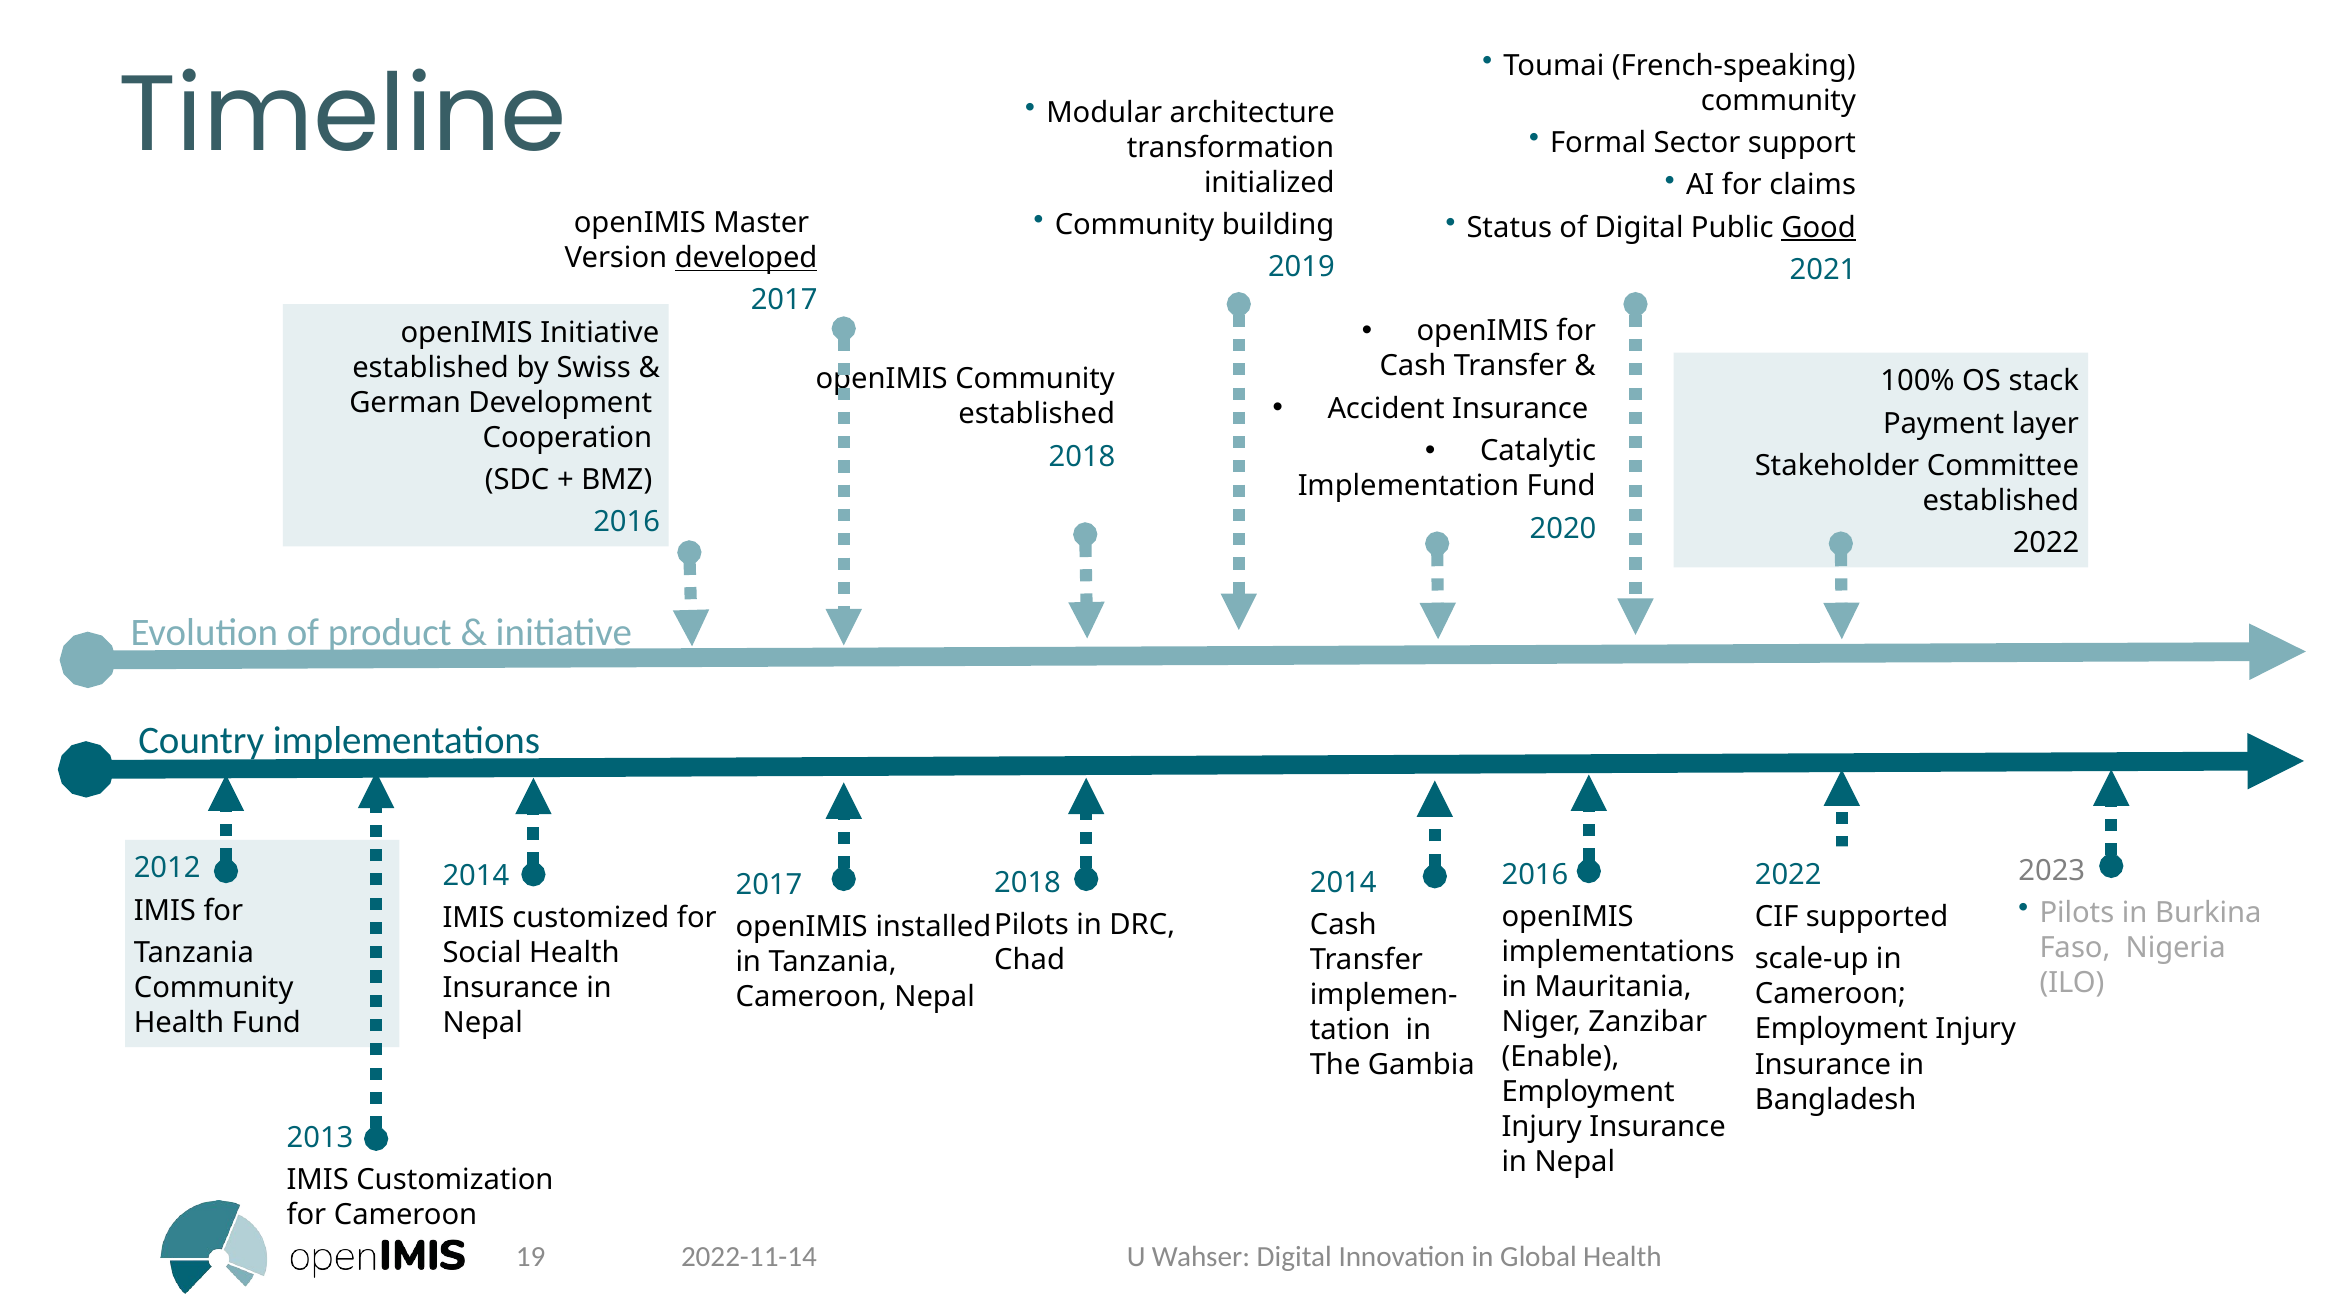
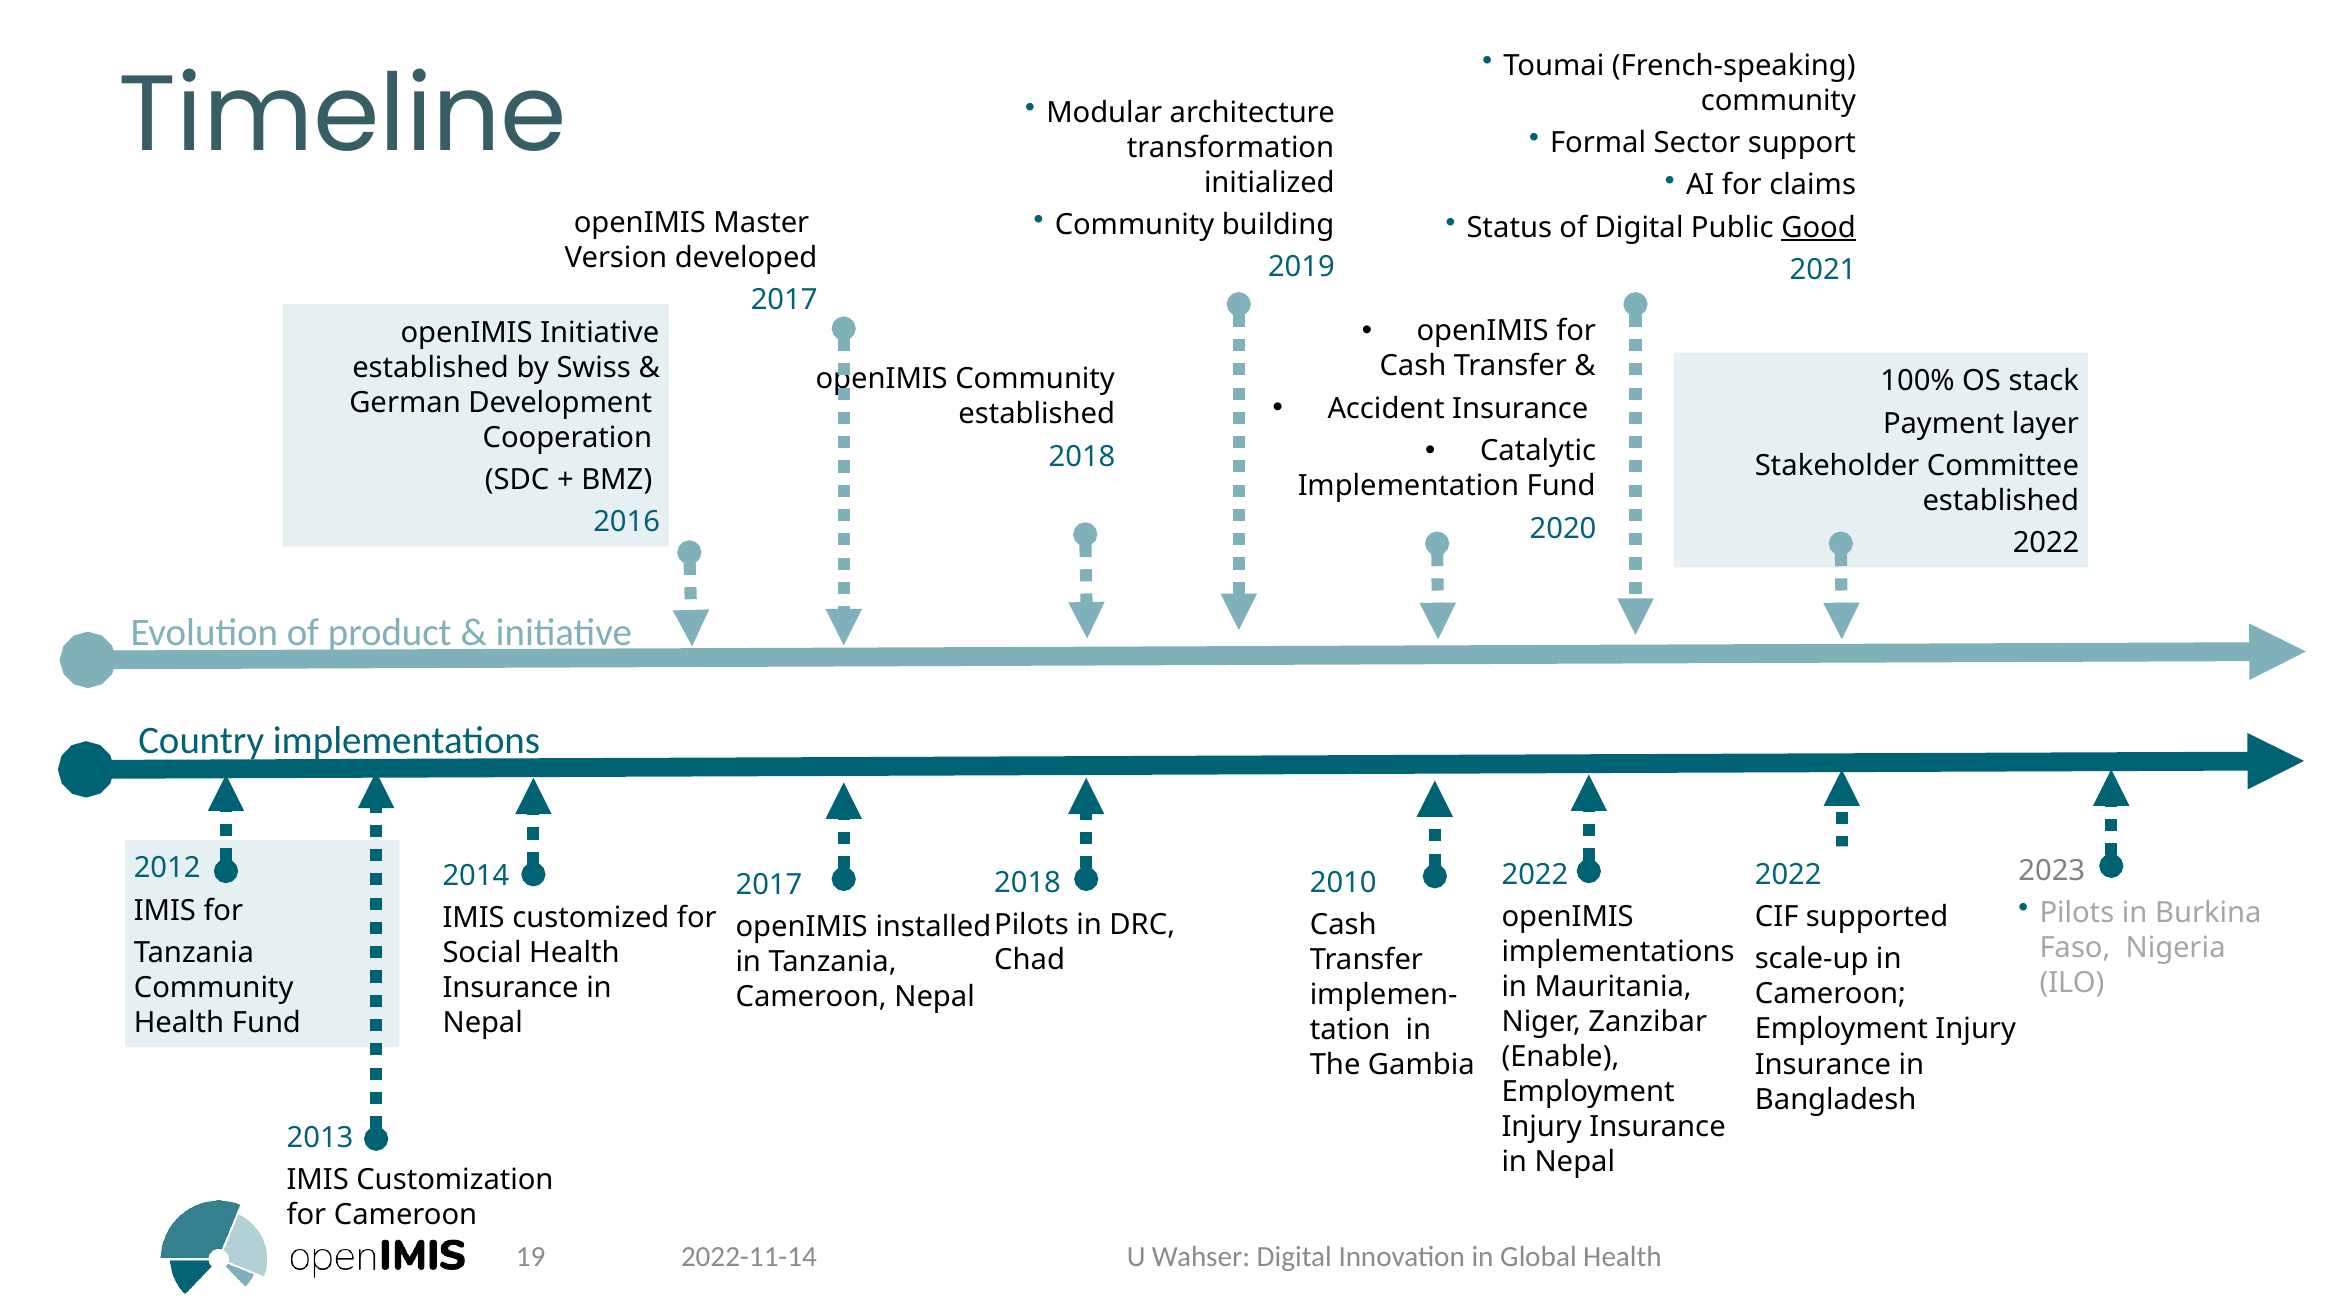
developed underline: present -> none
2016 at (1535, 875): 2016 -> 2022
2014 at (1343, 883): 2014 -> 2010
